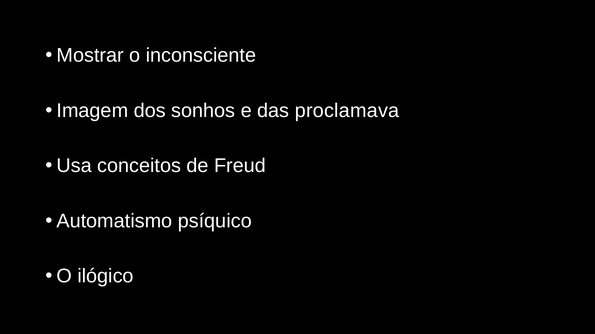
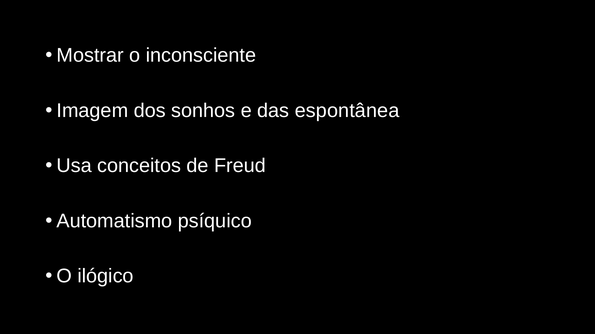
proclamava: proclamava -> espontânea
